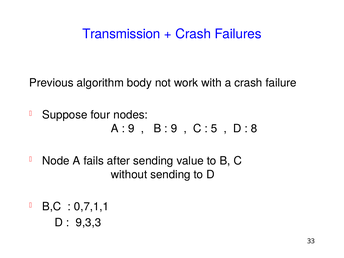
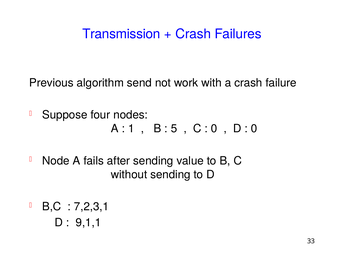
body: body -> send
9 at (131, 129): 9 -> 1
9 at (174, 129): 9 -> 5
5 at (214, 129): 5 -> 0
8 at (254, 129): 8 -> 0
0,7,1,1: 0,7,1,1 -> 7,2,3,1
9,3,3: 9,3,3 -> 9,1,1
